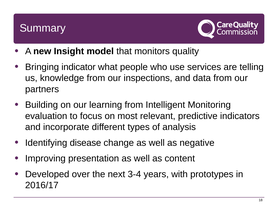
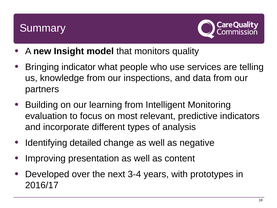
disease: disease -> detailed
